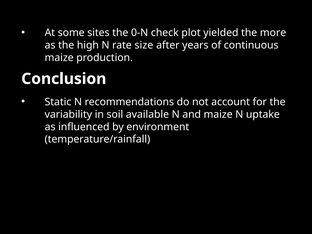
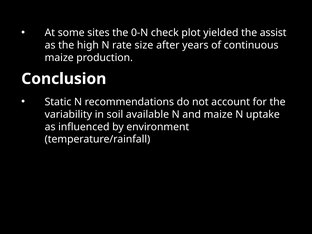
more: more -> assist
